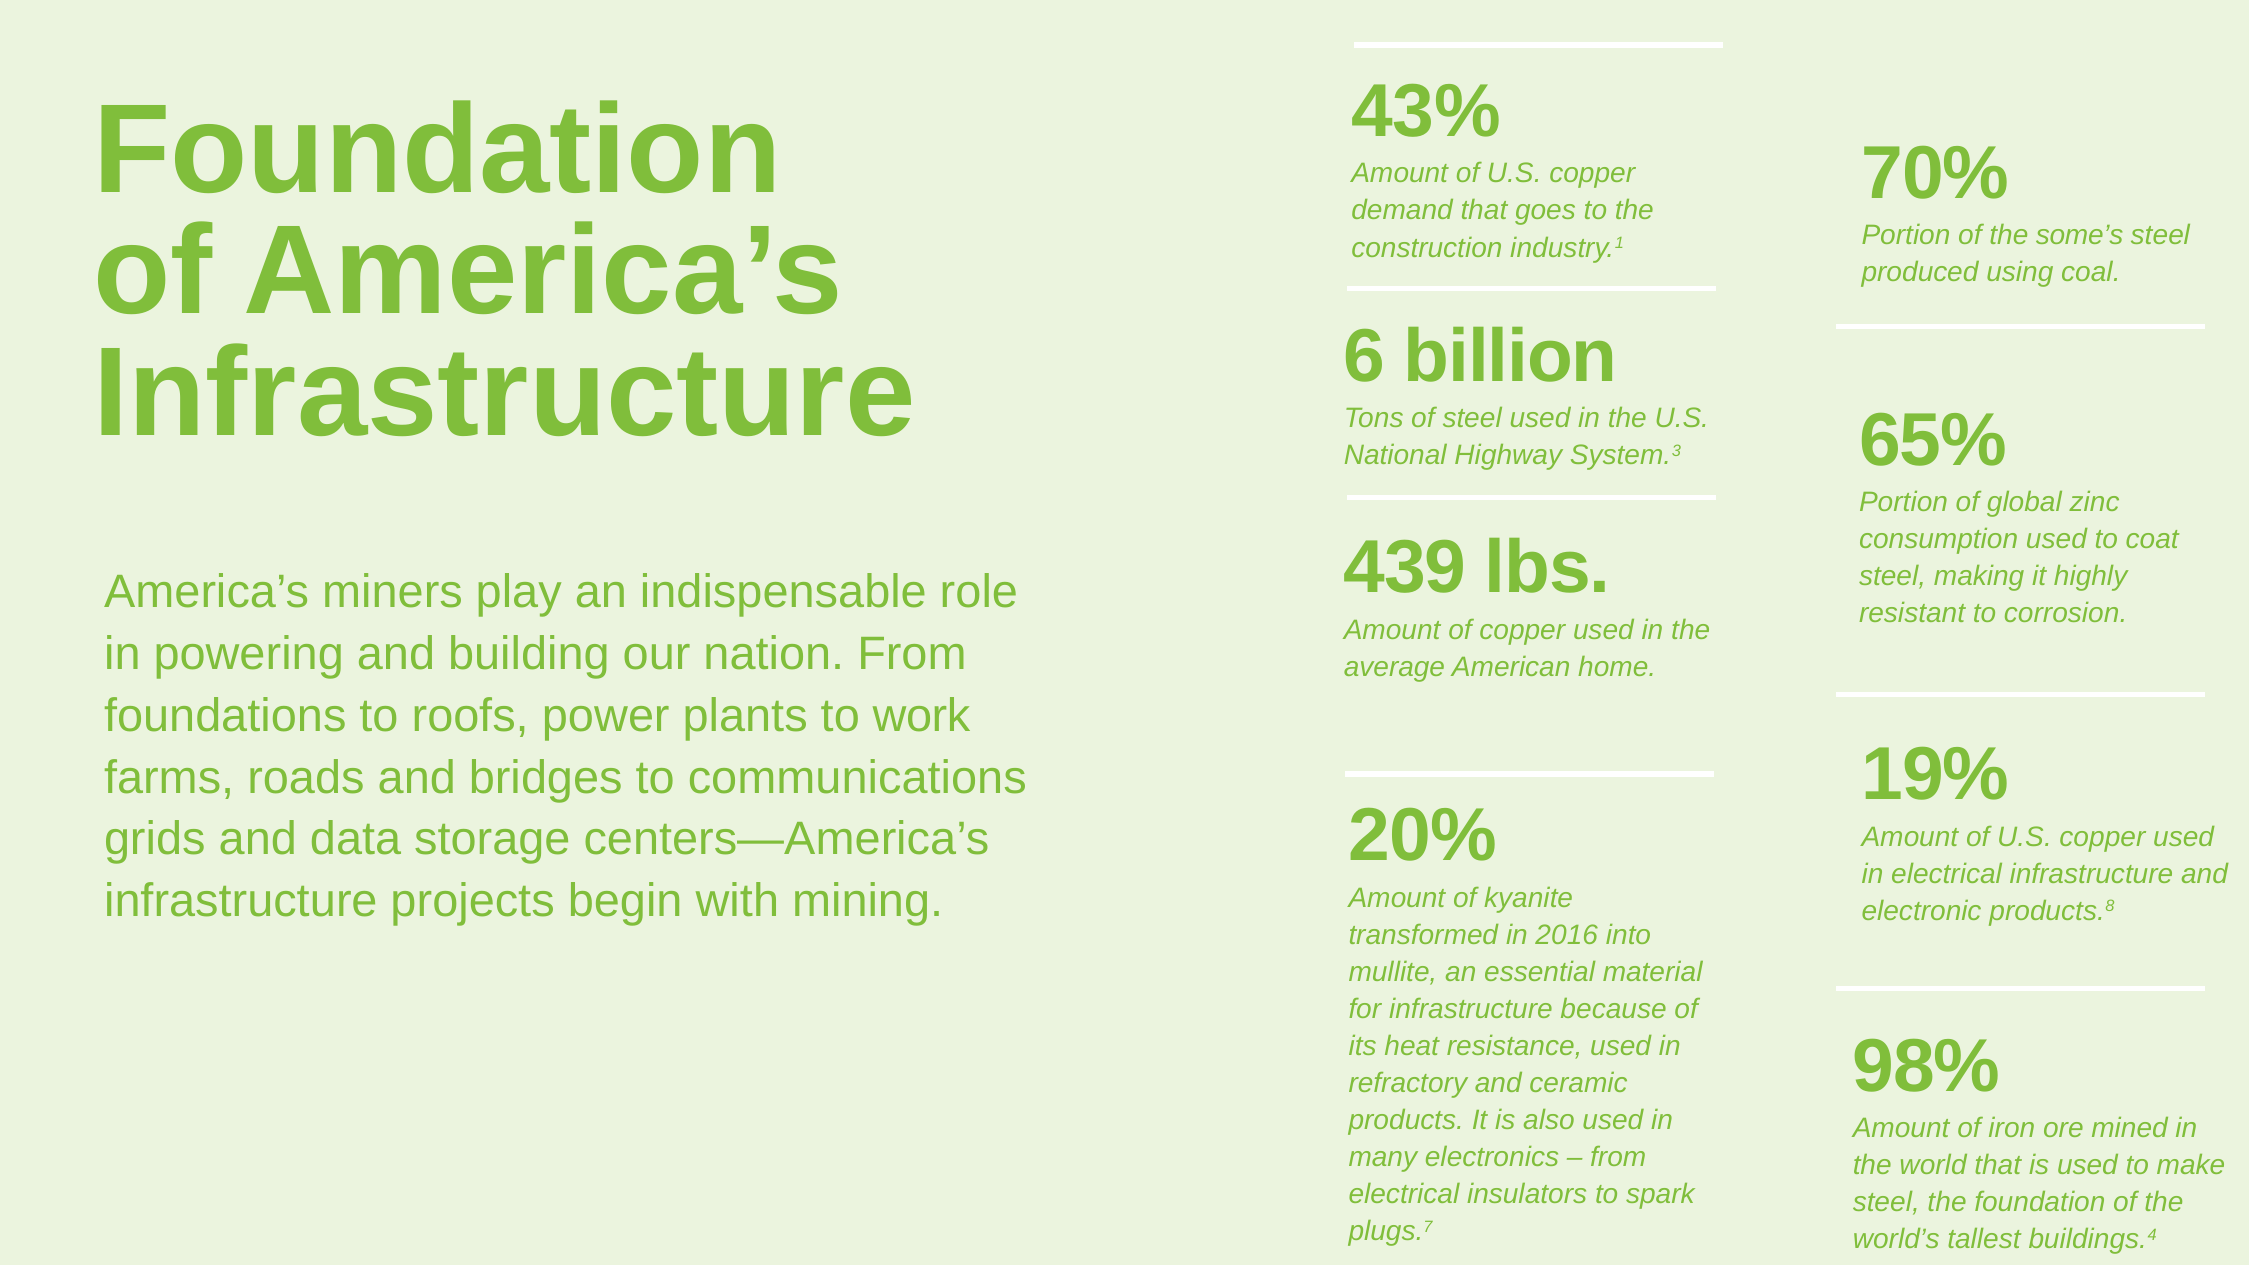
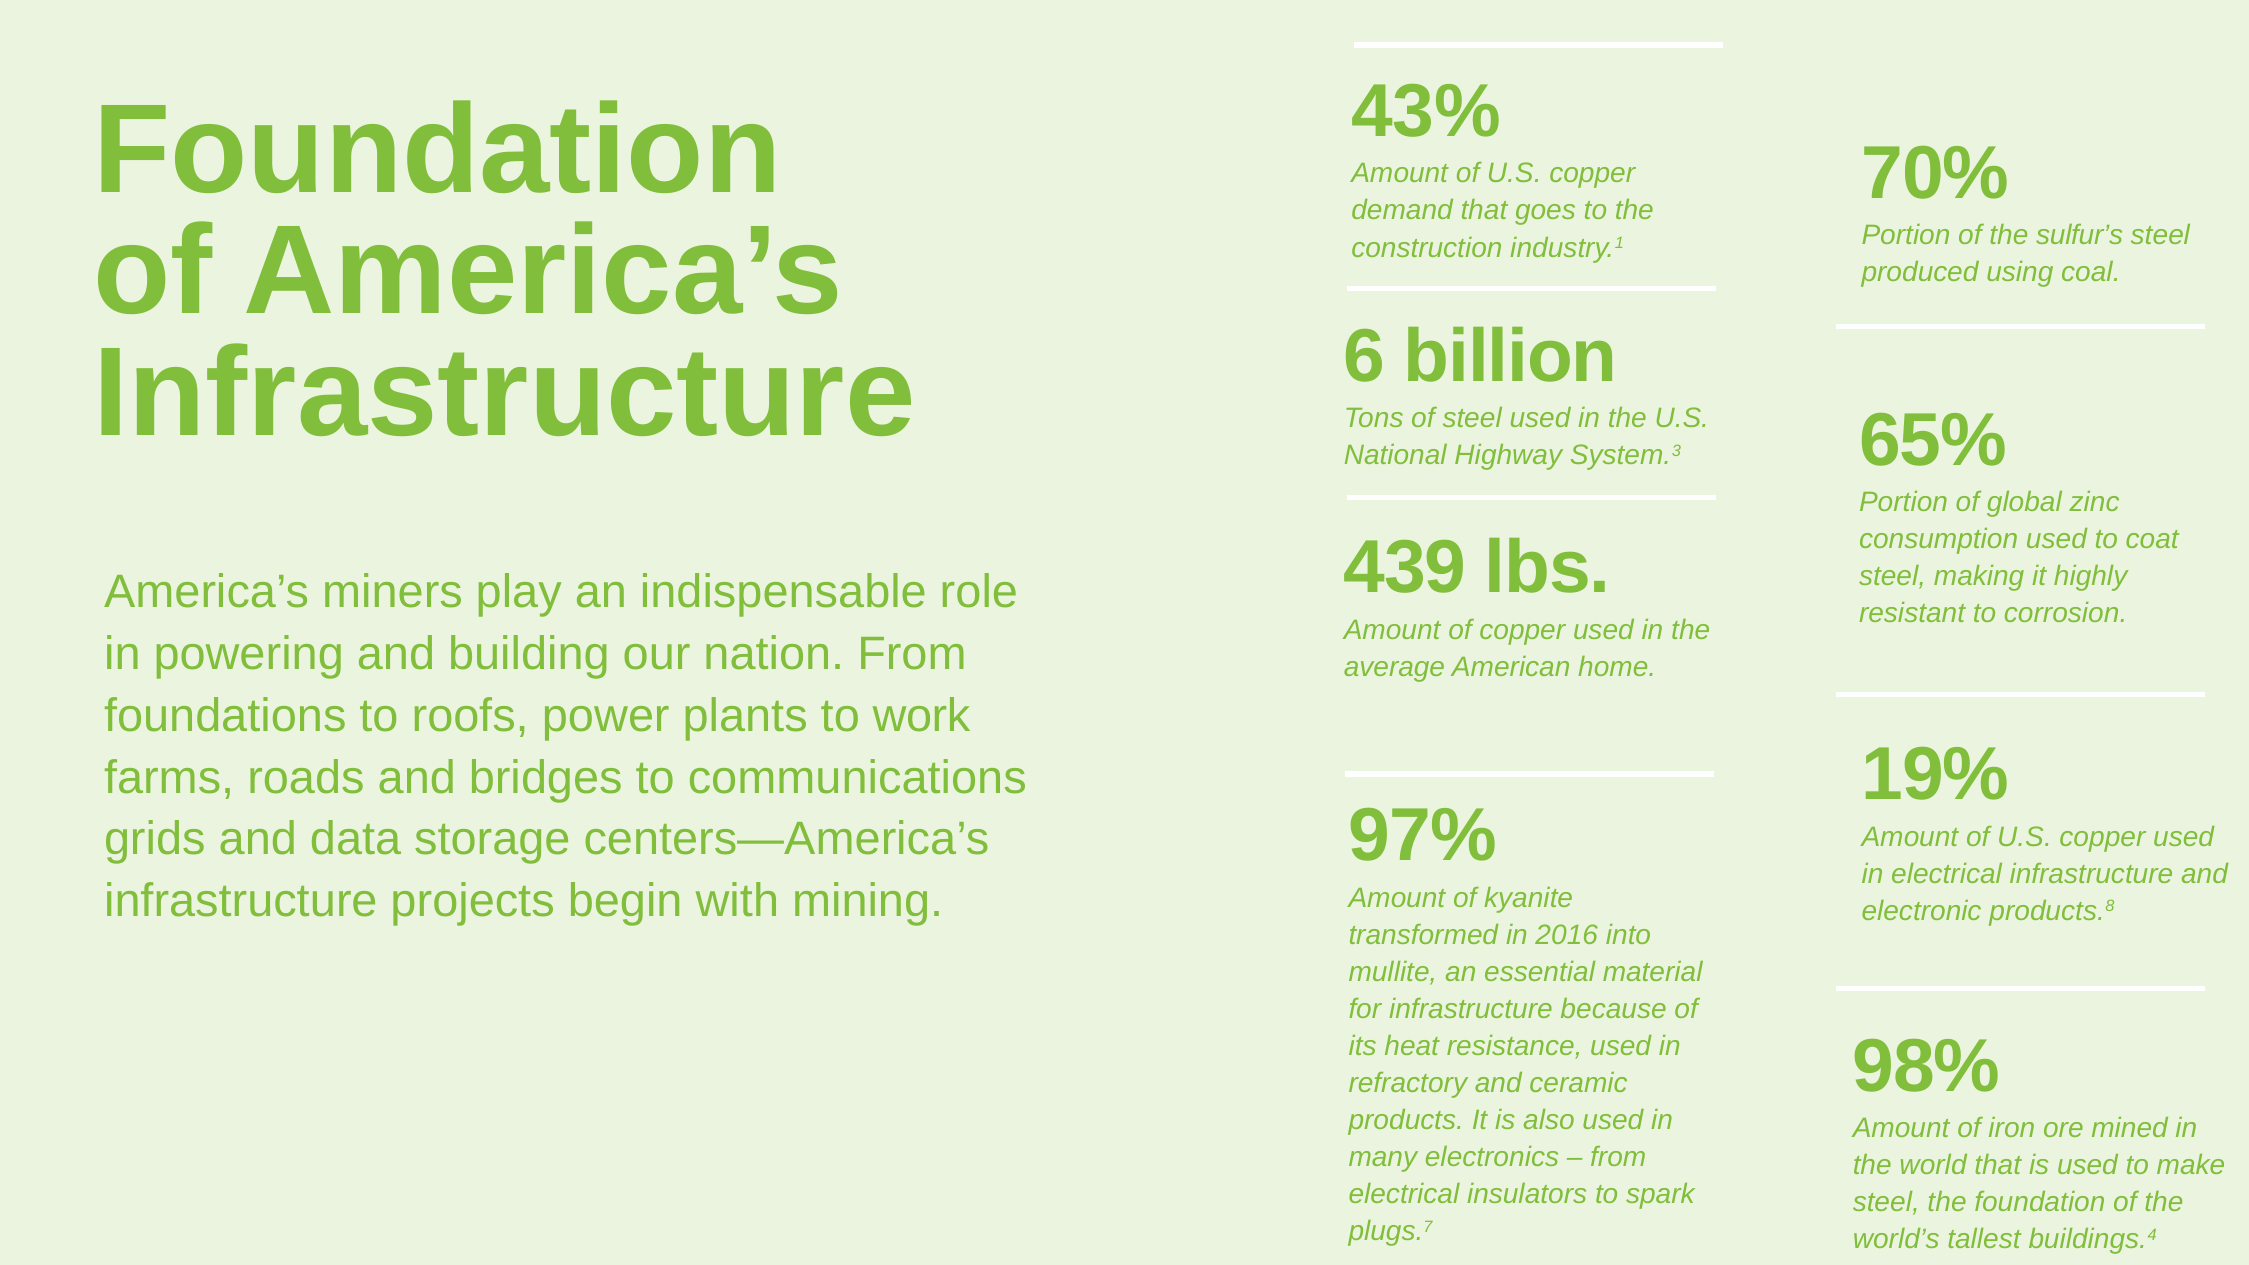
some’s: some’s -> sulfur’s
20%: 20% -> 97%
